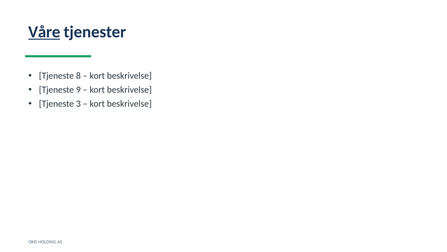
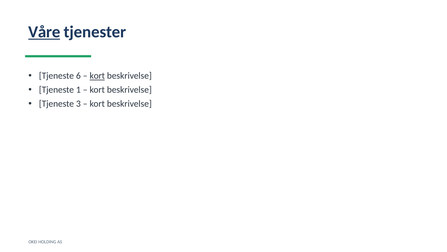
8: 8 -> 6
kort at (97, 76) underline: none -> present
9: 9 -> 1
